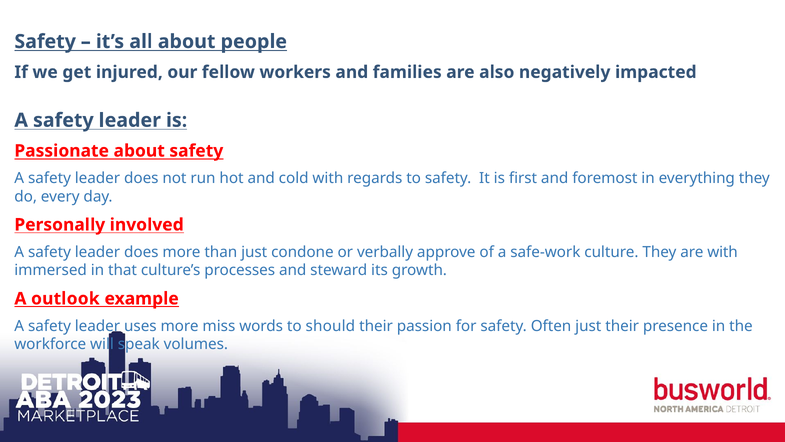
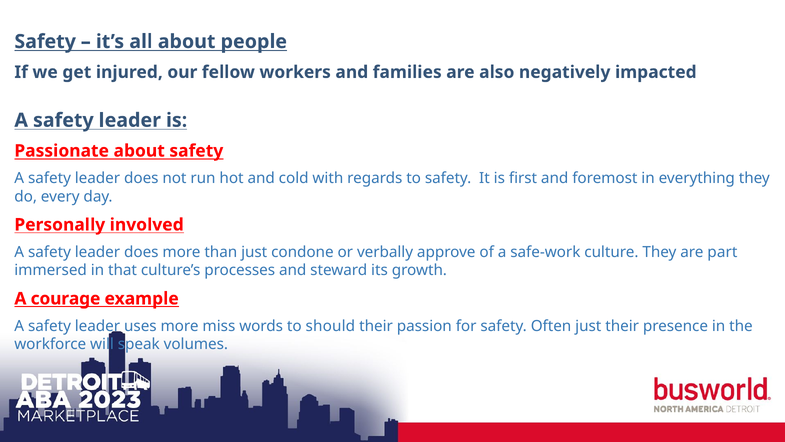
are with: with -> part
outlook: outlook -> courage
